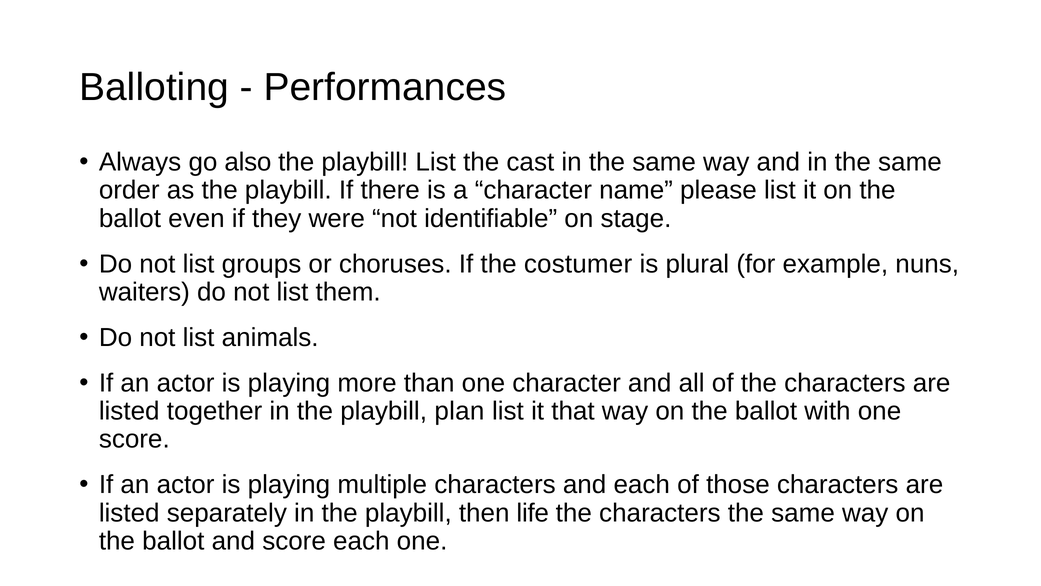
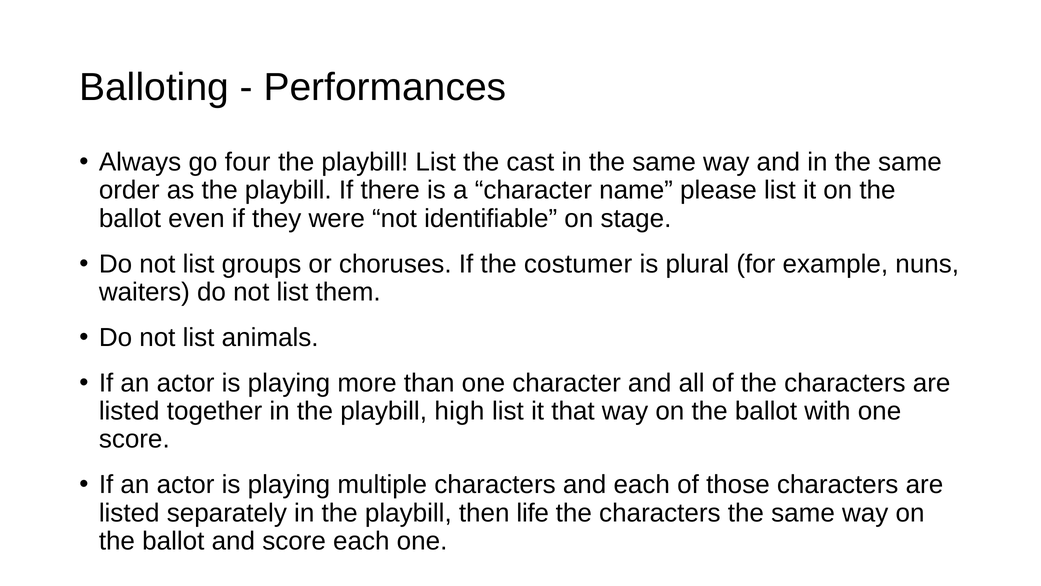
also: also -> four
plan: plan -> high
